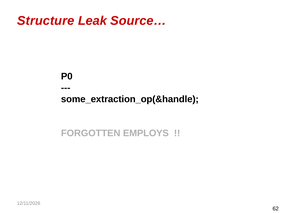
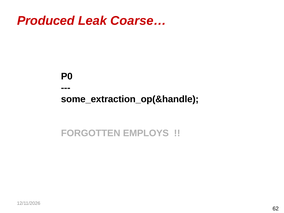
Structure: Structure -> Produced
Source…: Source… -> Coarse…
